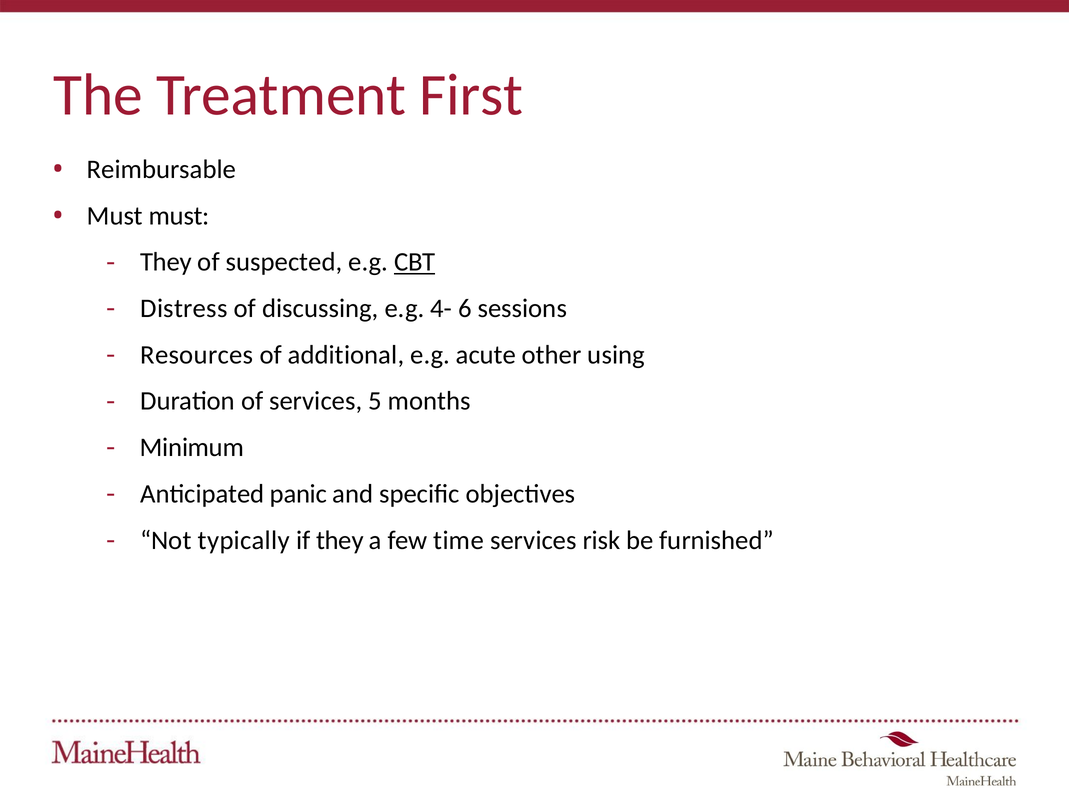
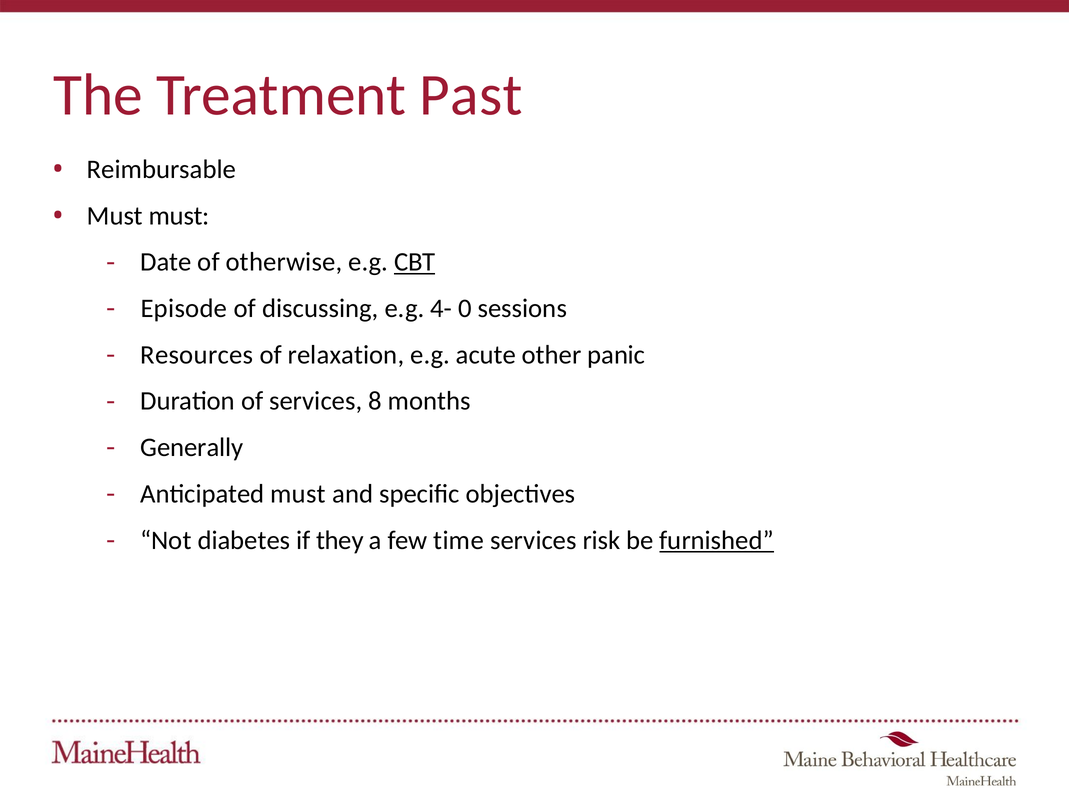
First: First -> Past
They at (166, 262): They -> Date
suspected: suspected -> otherwise
Distress: Distress -> Episode
6: 6 -> 0
additional: additional -> relaxation
using: using -> panic
5: 5 -> 8
Minimum: Minimum -> Generally
Anticipated panic: panic -> must
typically: typically -> diabetes
furnished underline: none -> present
